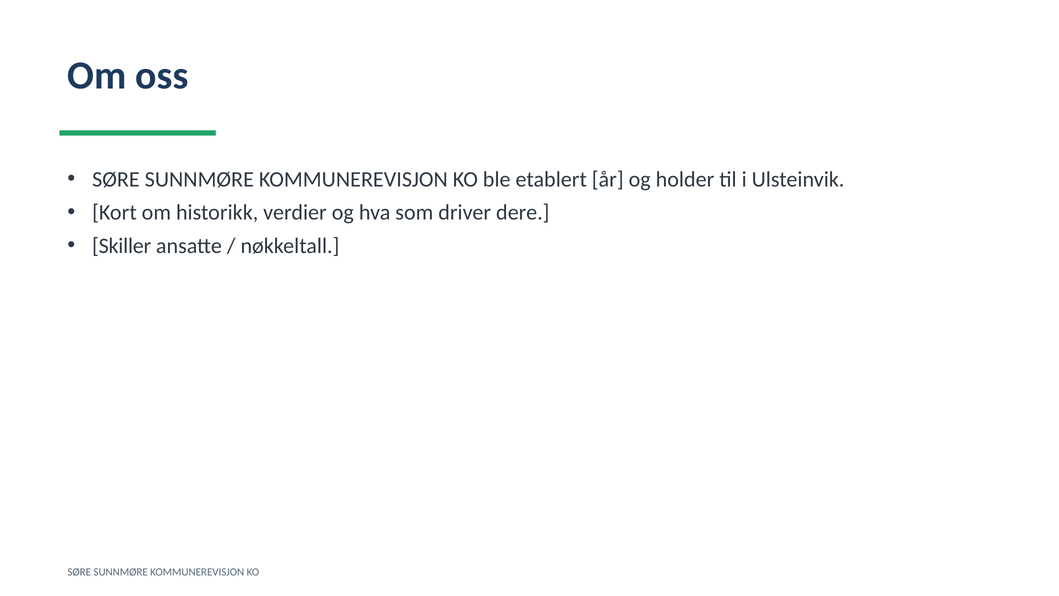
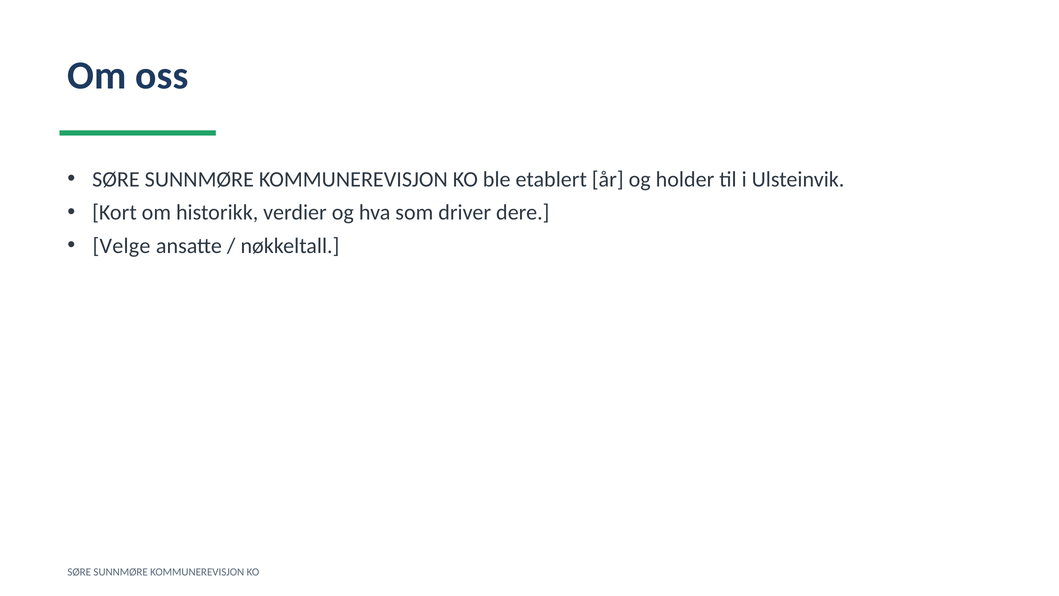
Skiller: Skiller -> Velge
